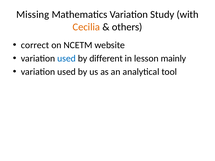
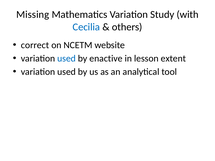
Cecilia colour: orange -> blue
different: different -> enactive
mainly: mainly -> extent
